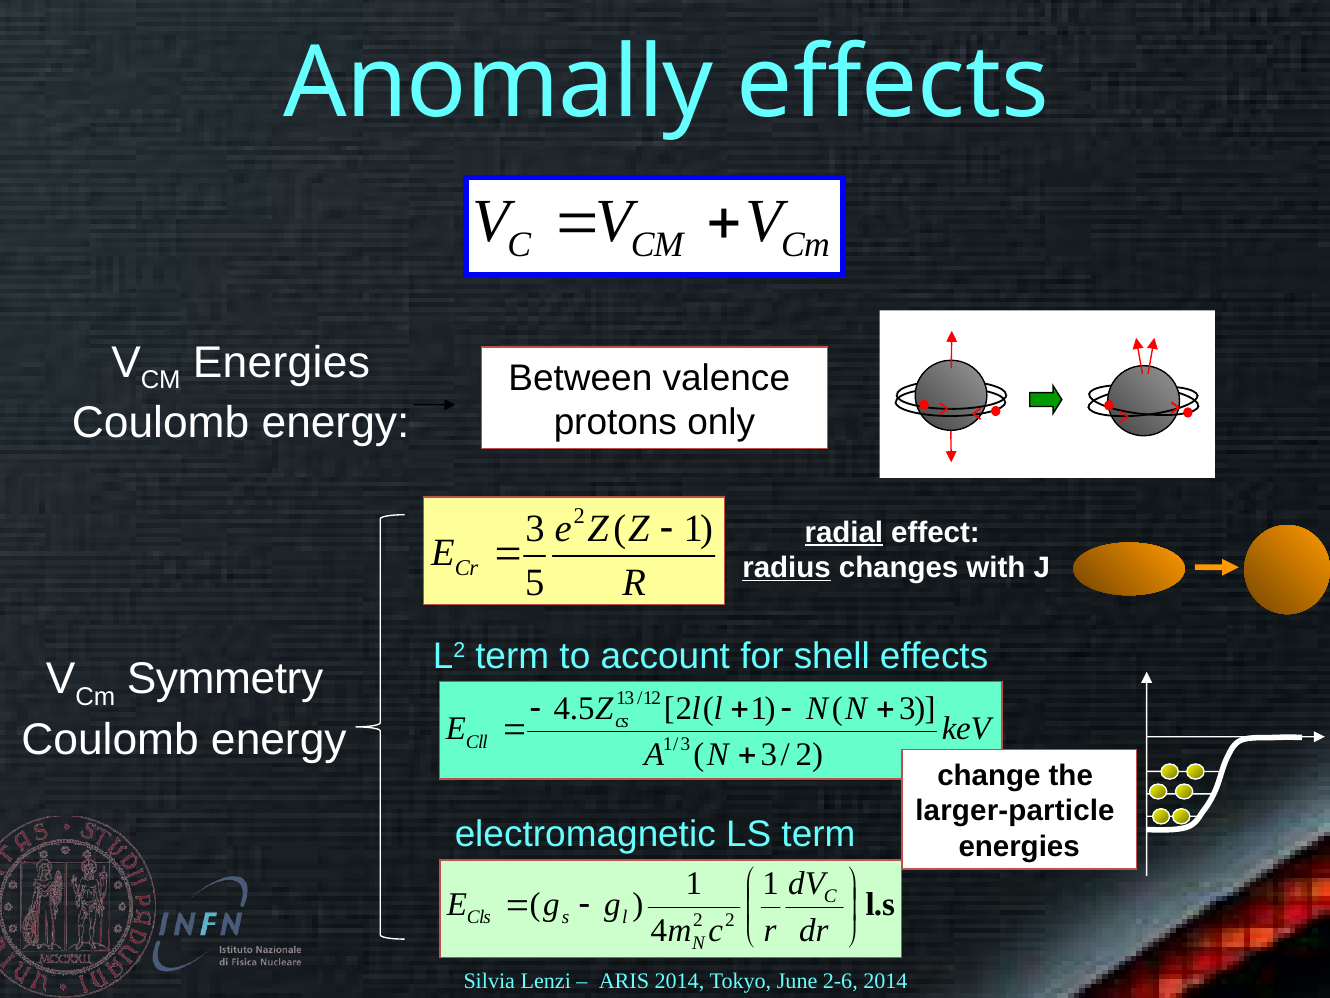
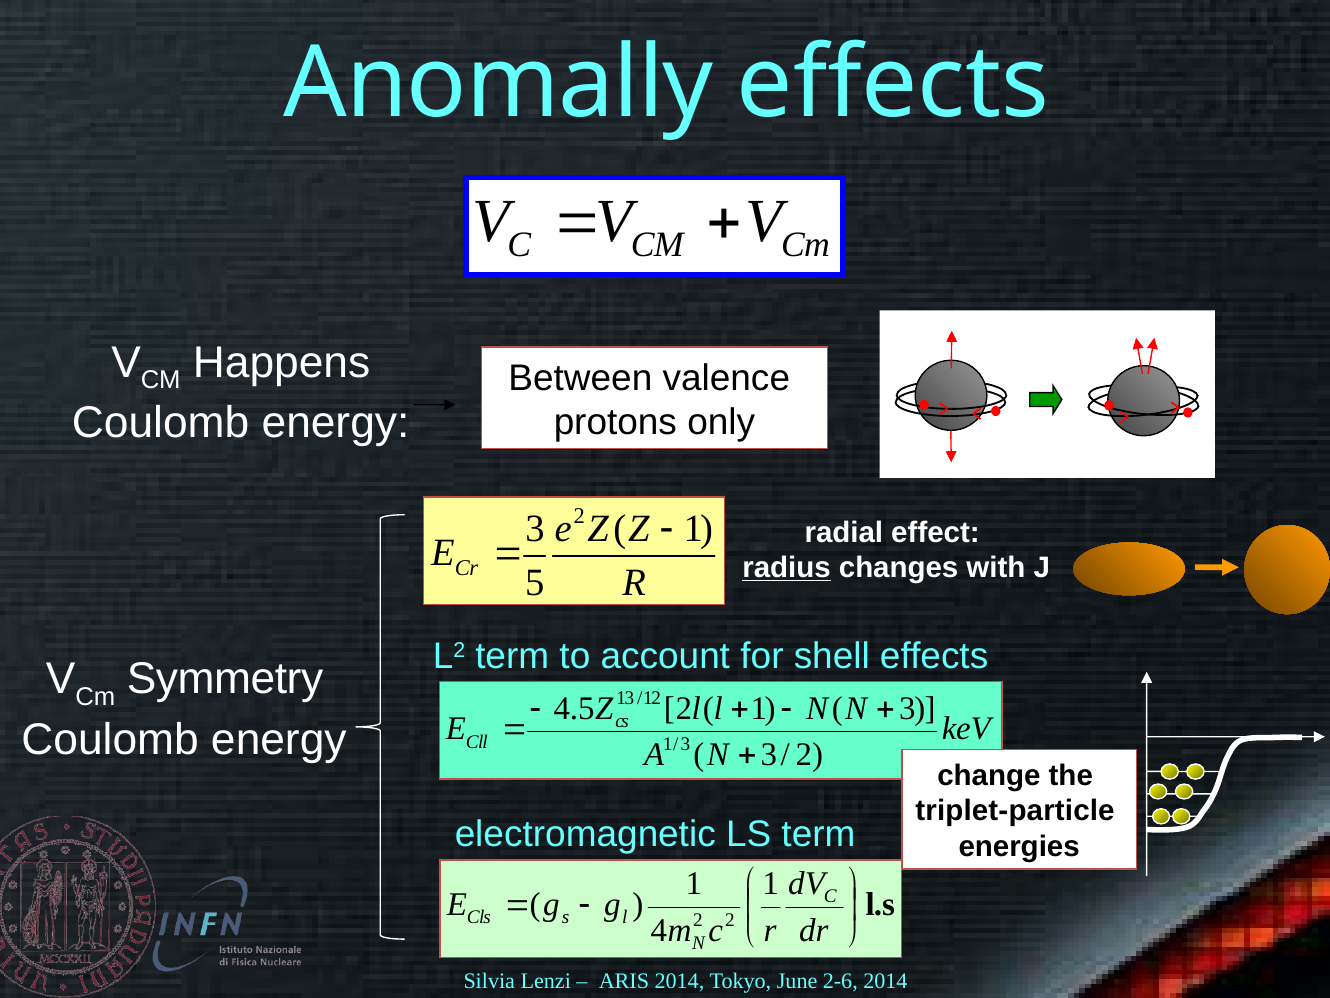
Energies at (281, 362): Energies -> Happens
radial underline: present -> none
larger-particle: larger-particle -> triplet-particle
